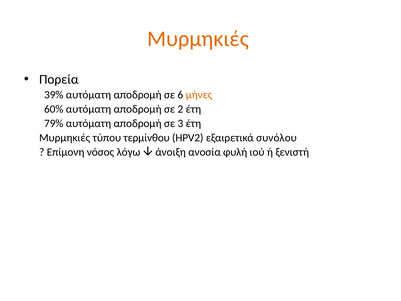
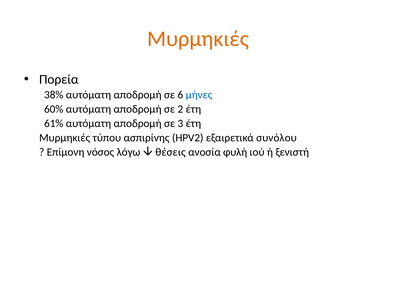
39%: 39% -> 38%
μήνες colour: orange -> blue
79%: 79% -> 61%
τερμίνθου: τερμίνθου -> ασπιρίνης
άνοιξη: άνοιξη -> θέσεις
